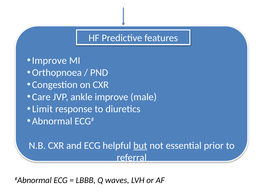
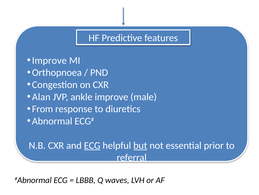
Care: Care -> Alan
Limit: Limit -> From
ECG at (92, 145) underline: none -> present
